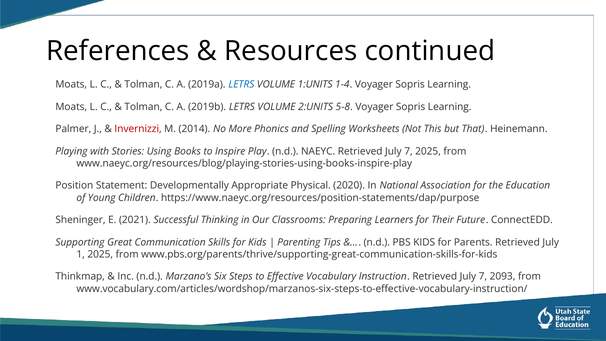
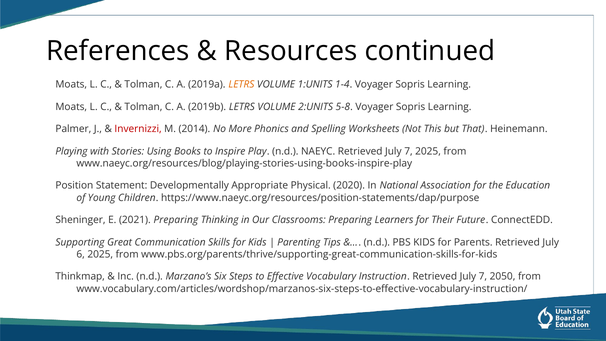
LETRS at (241, 85) colour: blue -> orange
2021 Successful: Successful -> Preparing
1: 1 -> 6
2093: 2093 -> 2050
